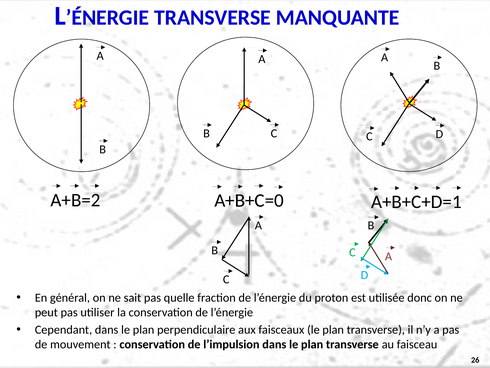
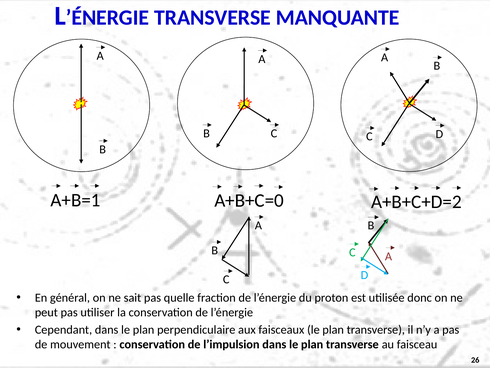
A+B=2: A+B=2 -> A+B=1
A+B+C+D=1: A+B+C+D=1 -> A+B+C+D=2
